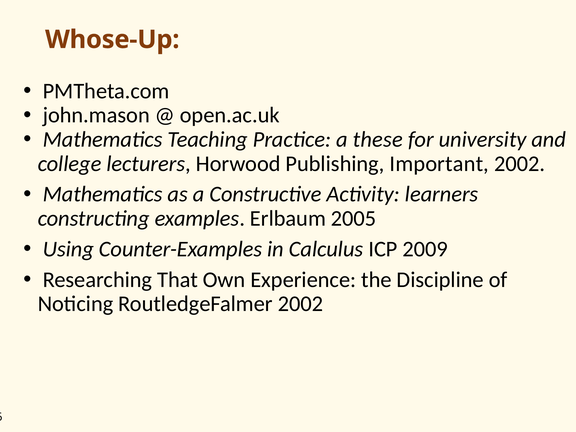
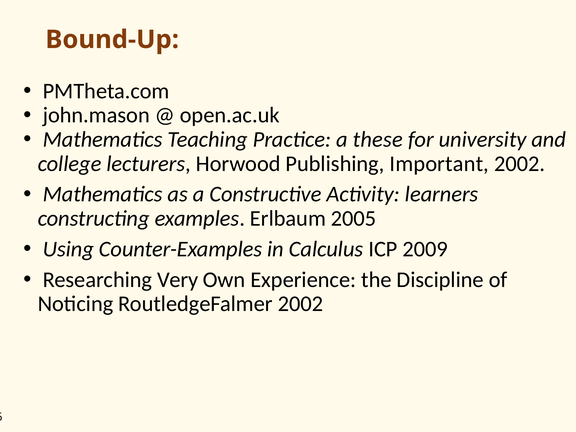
Whose-Up: Whose-Up -> Bound-Up
That: That -> Very
